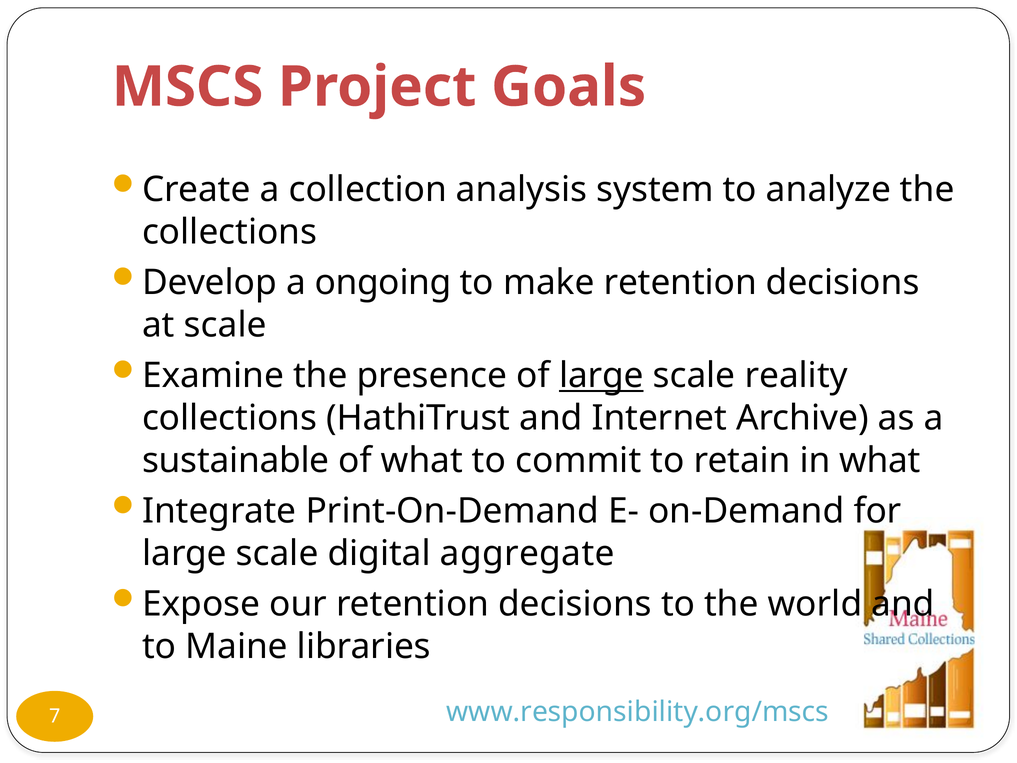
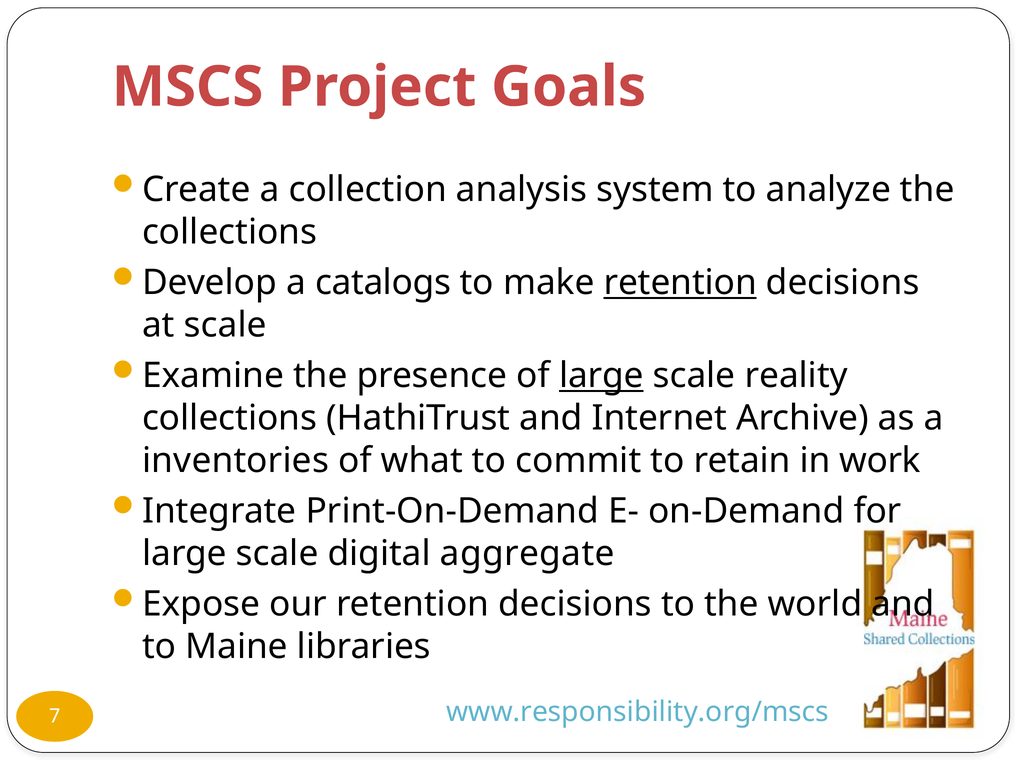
ongoing: ongoing -> catalogs
retention at (680, 283) underline: none -> present
sustainable: sustainable -> inventories
in what: what -> work
